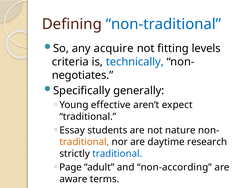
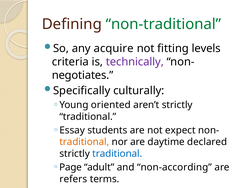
non-traditional colour: blue -> green
technically colour: blue -> purple
generally: generally -> culturally
effective: effective -> oriented
aren’t expect: expect -> strictly
nature: nature -> expect
research: research -> declared
aware: aware -> refers
